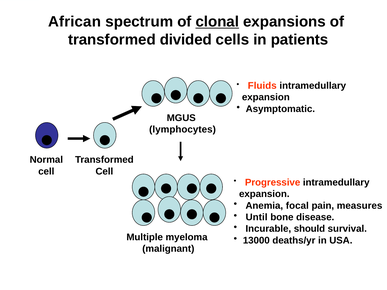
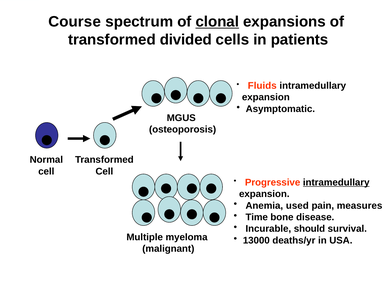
African: African -> Course
lymphocytes: lymphocytes -> osteoporosis
intramedullary at (336, 183) underline: none -> present
focal: focal -> used
Until: Until -> Time
